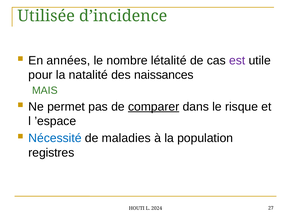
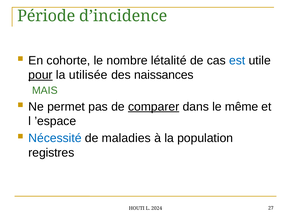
Utilisée: Utilisée -> Période
années: années -> cohorte
est colour: purple -> blue
pour underline: none -> present
natalité: natalité -> utilisée
risque: risque -> même
